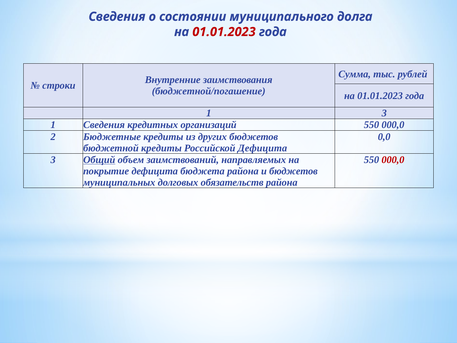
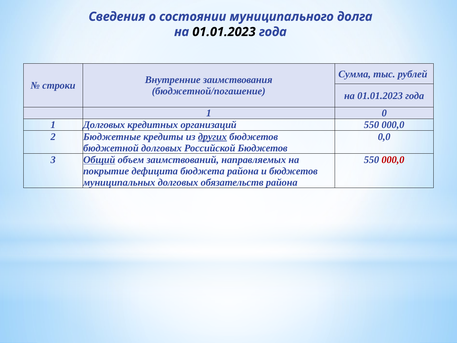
01.01.2023 at (224, 32) colour: red -> black
1 3: 3 -> 0
1 Сведения: Сведения -> Долговых
других underline: none -> present
бюджетной кредиты: кредиты -> долговых
Российской Дефицита: Дефицита -> Бюджетов
